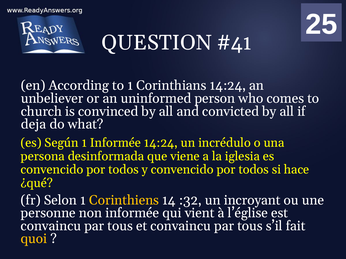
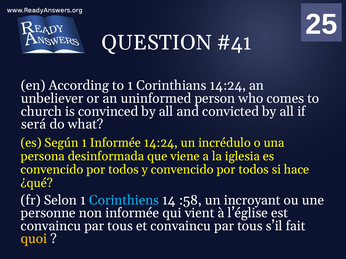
deja: deja -> será
Corinthiens colour: yellow -> light blue
:32: :32 -> :58
